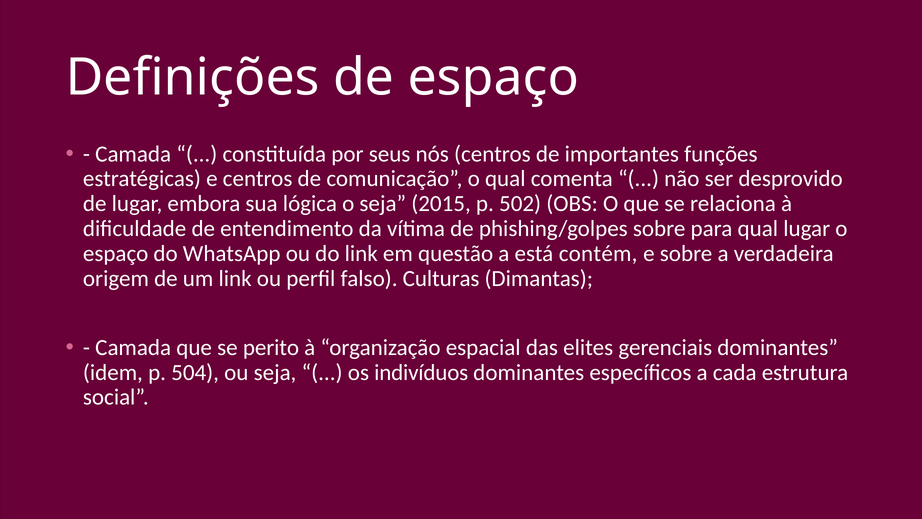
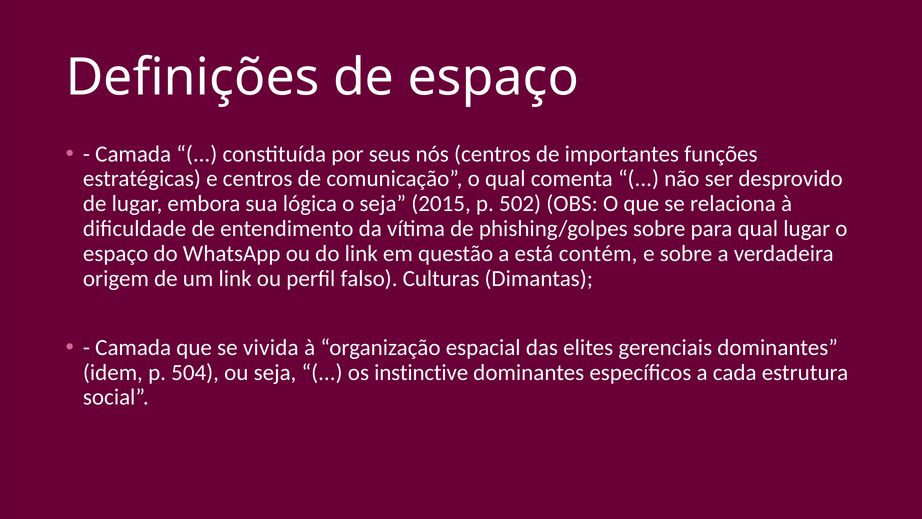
perito: perito -> vivida
indivíduos: indivíduos -> instinctive
